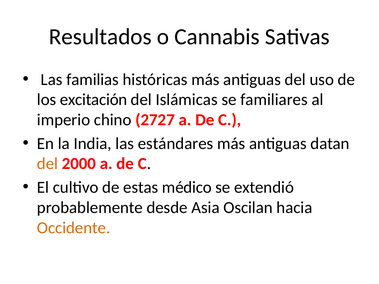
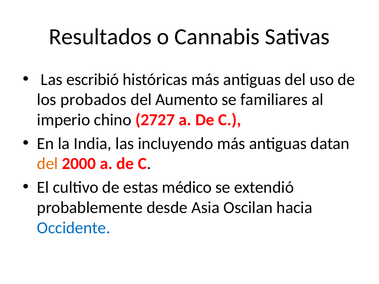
familias: familias -> escribió
excitación: excitación -> probados
Islámicas: Islámicas -> Aumento
estándares: estándares -> incluyendo
Occidente colour: orange -> blue
